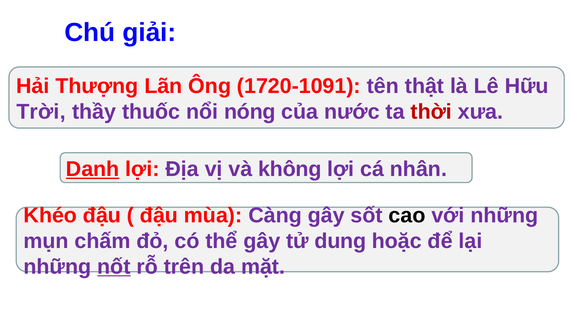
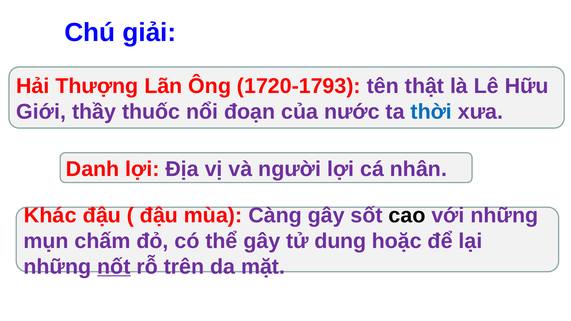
1720-1091: 1720-1091 -> 1720-1793
Trời: Trời -> Giới
nóng: nóng -> đoạn
thời colour: red -> blue
Danh underline: present -> none
không: không -> người
Khéo: Khéo -> Khác
